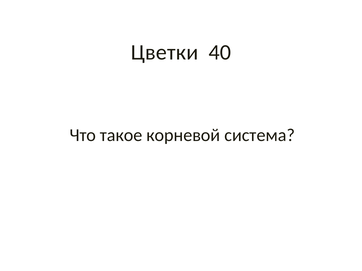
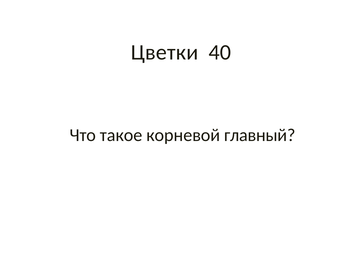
система: система -> главный
